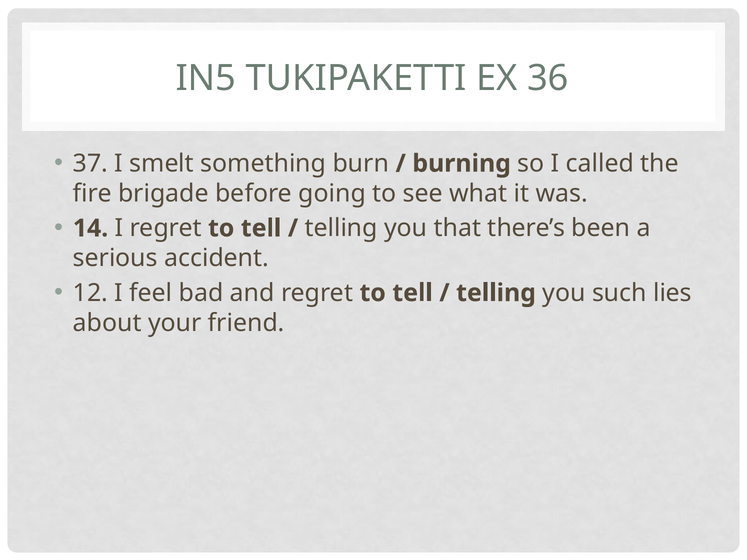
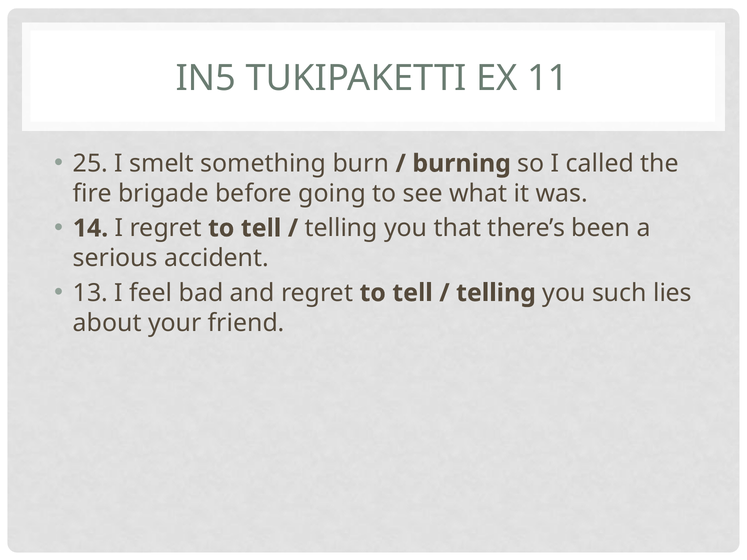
36: 36 -> 11
37: 37 -> 25
12: 12 -> 13
